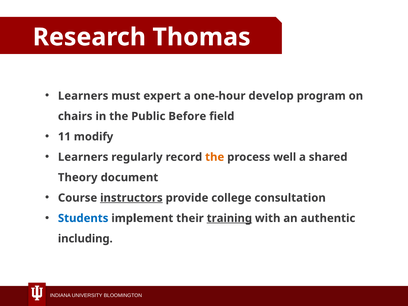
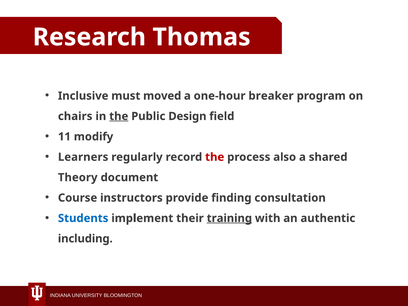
Learners at (83, 96): Learners -> Inclusive
expert: expert -> moved
develop: develop -> breaker
the at (119, 116) underline: none -> present
Before: Before -> Design
the at (215, 157) colour: orange -> red
well: well -> also
instructors underline: present -> none
college: college -> finding
